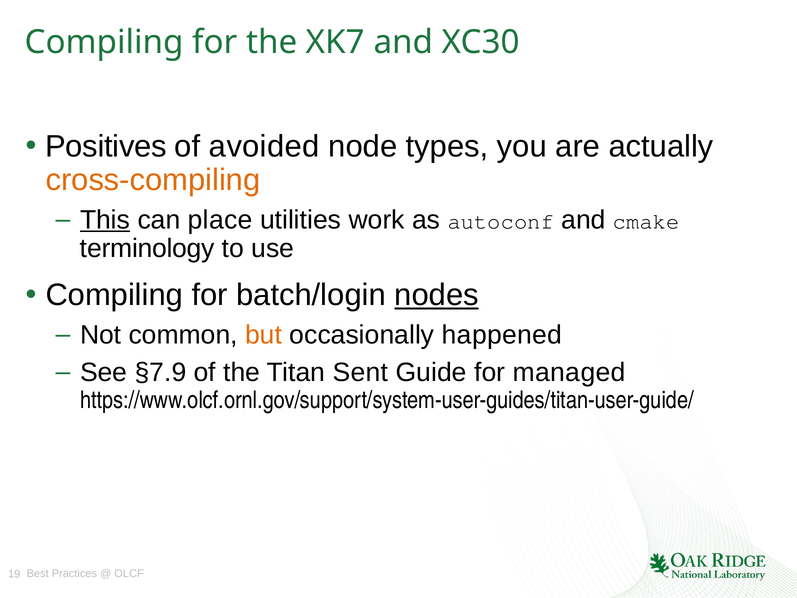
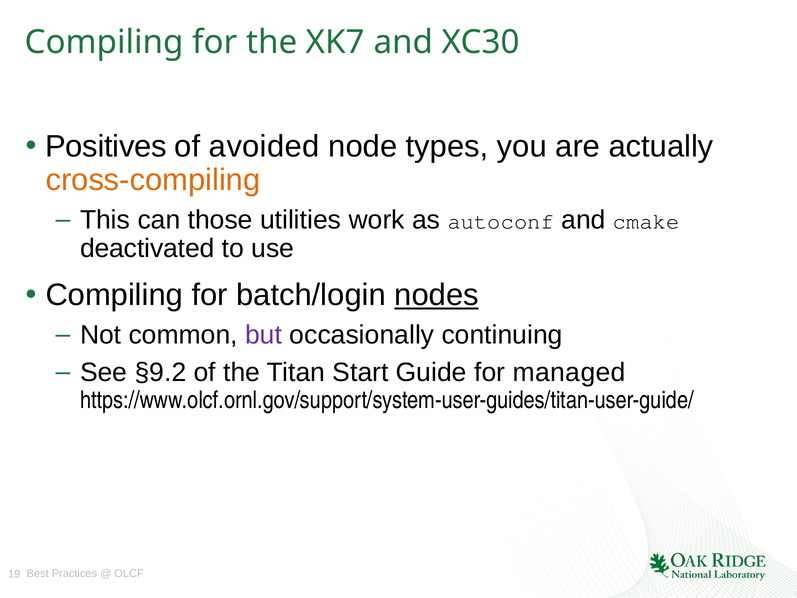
This underline: present -> none
place: place -> those
terminology: terminology -> deactivated
but colour: orange -> purple
happened: happened -> continuing
§7.9: §7.9 -> §9.2
Sent: Sent -> Start
